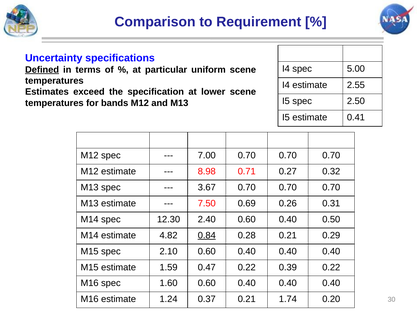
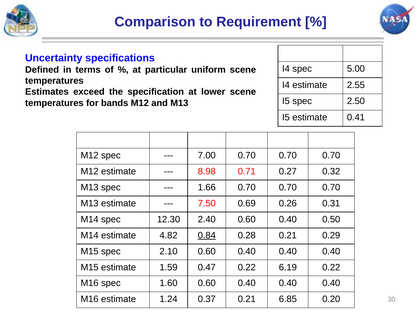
Defined underline: present -> none
3.67: 3.67 -> 1.66
0.39: 0.39 -> 6.19
1.74: 1.74 -> 6.85
